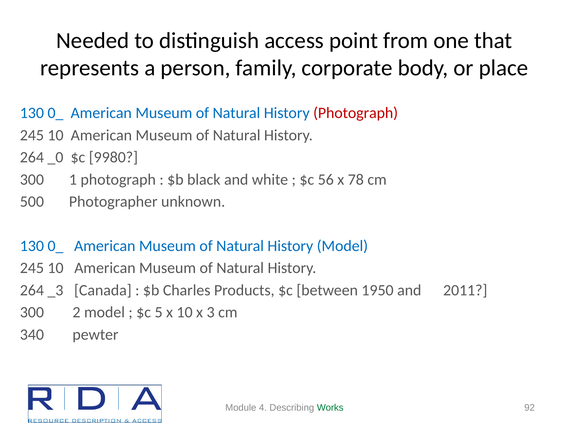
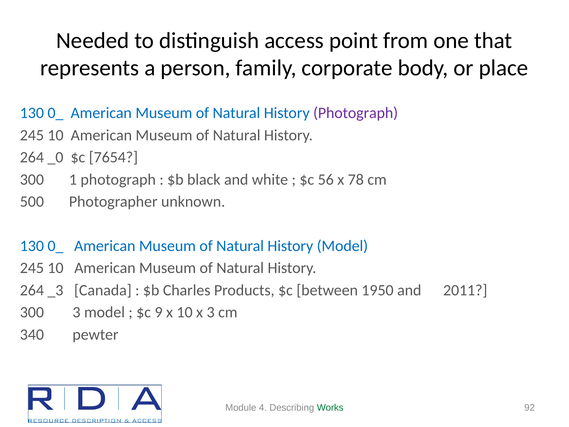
Photograph at (356, 113) colour: red -> purple
9980: 9980 -> 7654
300 2: 2 -> 3
5: 5 -> 9
